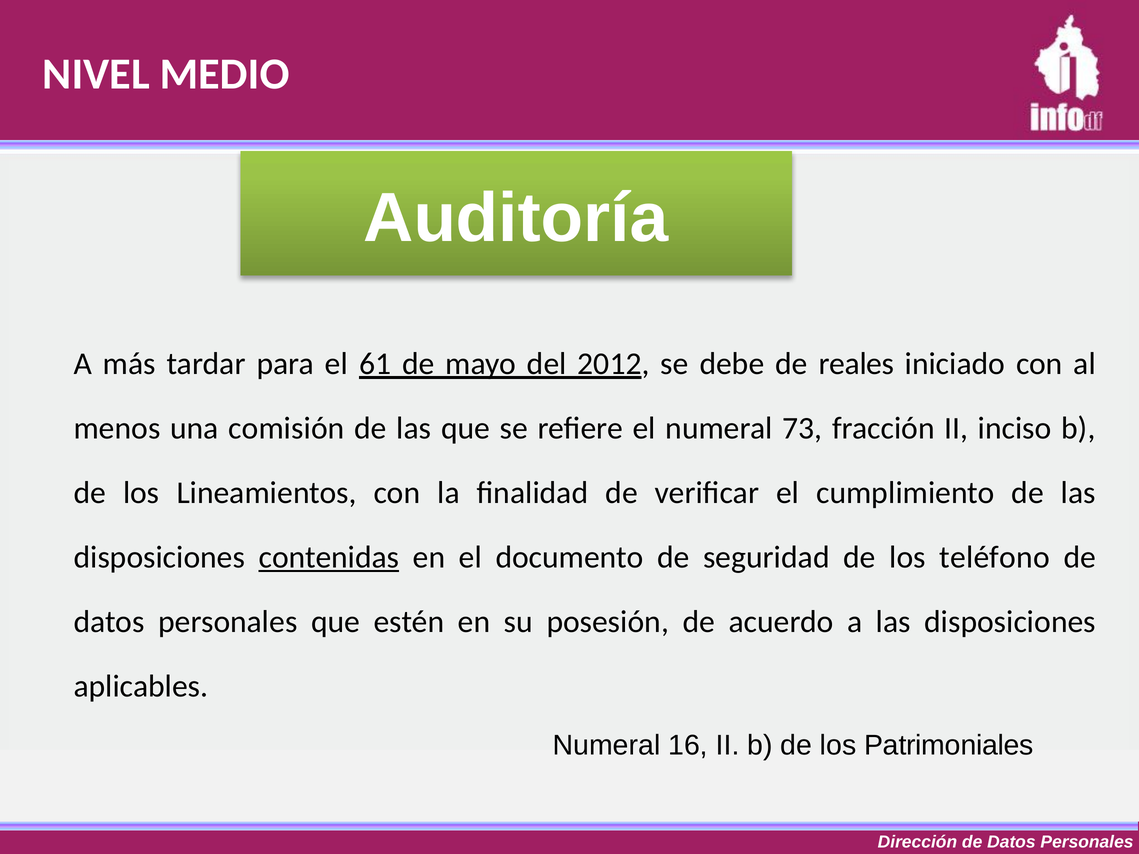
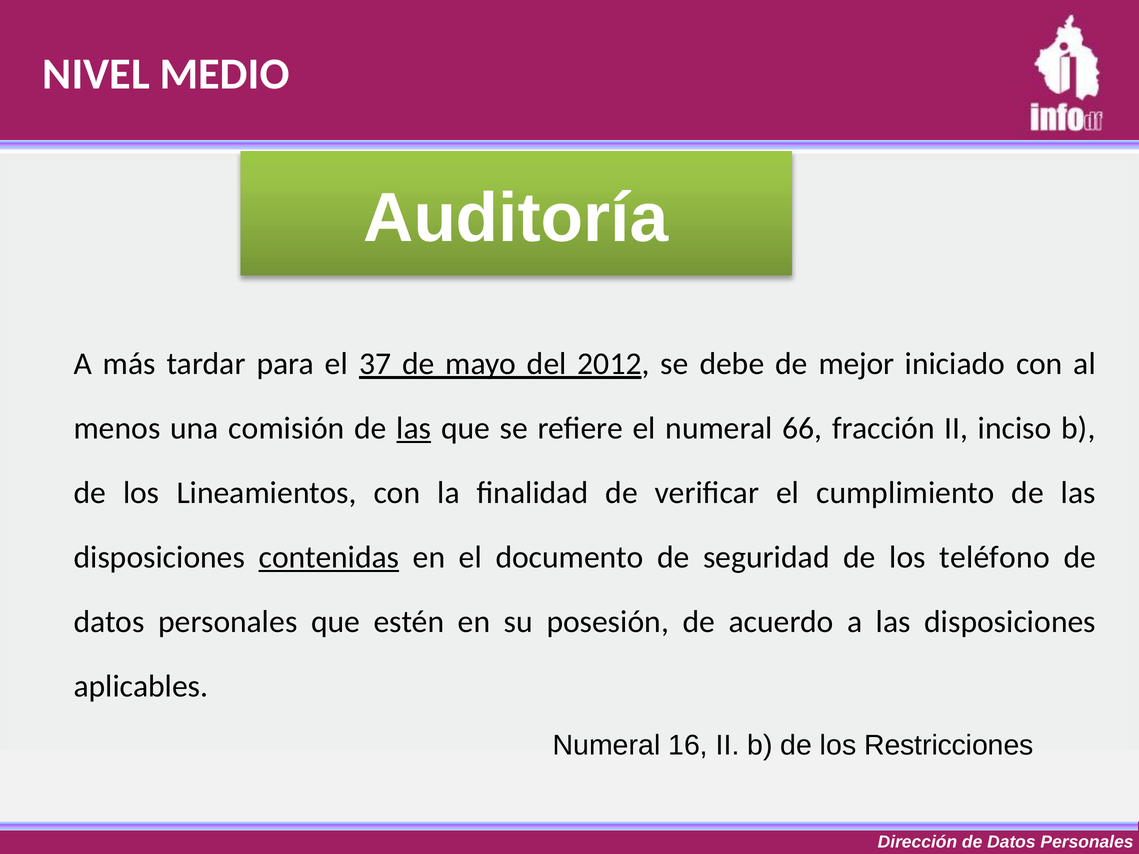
61: 61 -> 37
reales: reales -> mejor
las at (414, 428) underline: none -> present
73: 73 -> 66
Patrimoniales: Patrimoniales -> Restricciones
